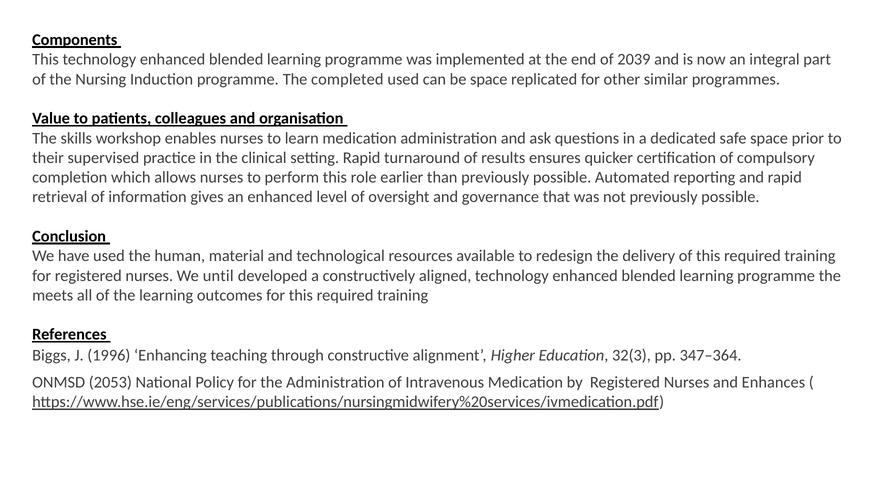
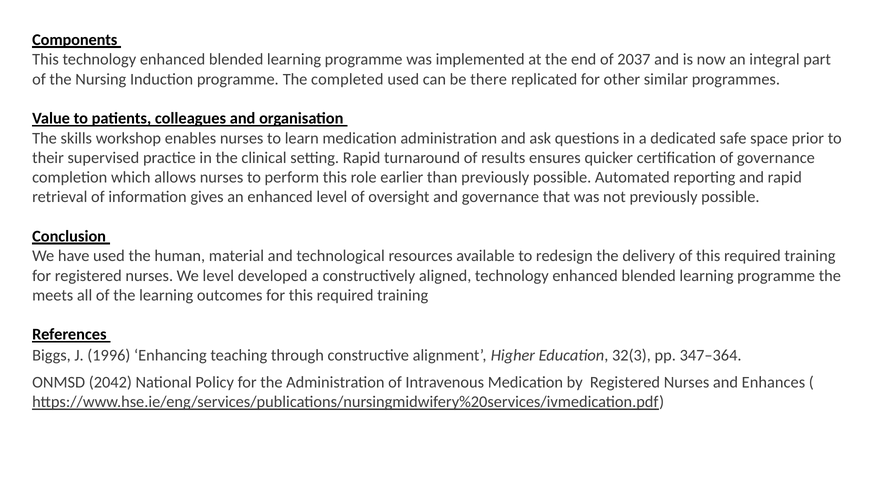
2039: 2039 -> 2037
be space: space -> there
of compulsory: compulsory -> governance
We until: until -> level
2053: 2053 -> 2042
